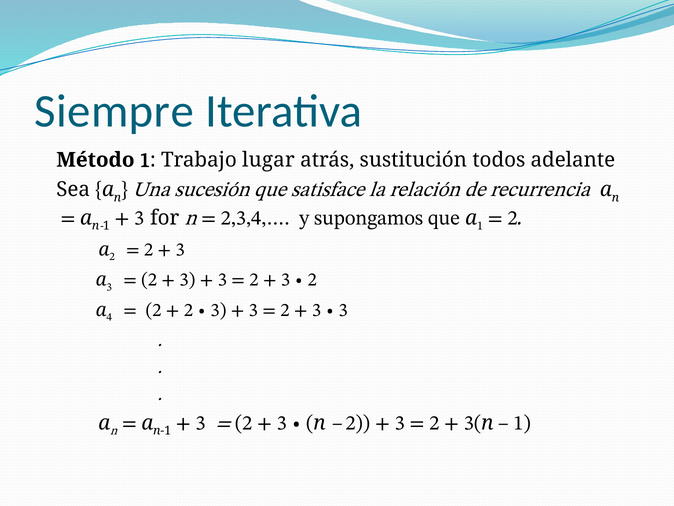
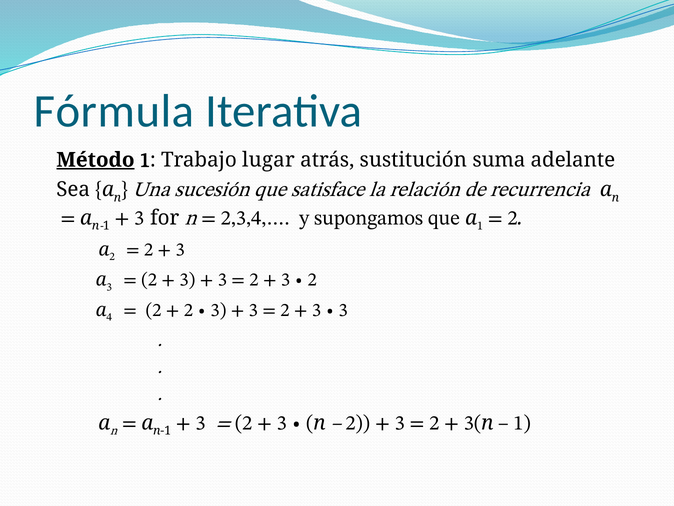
Siempre: Siempre -> Fórmula
Método underline: none -> present
todos: todos -> suma
